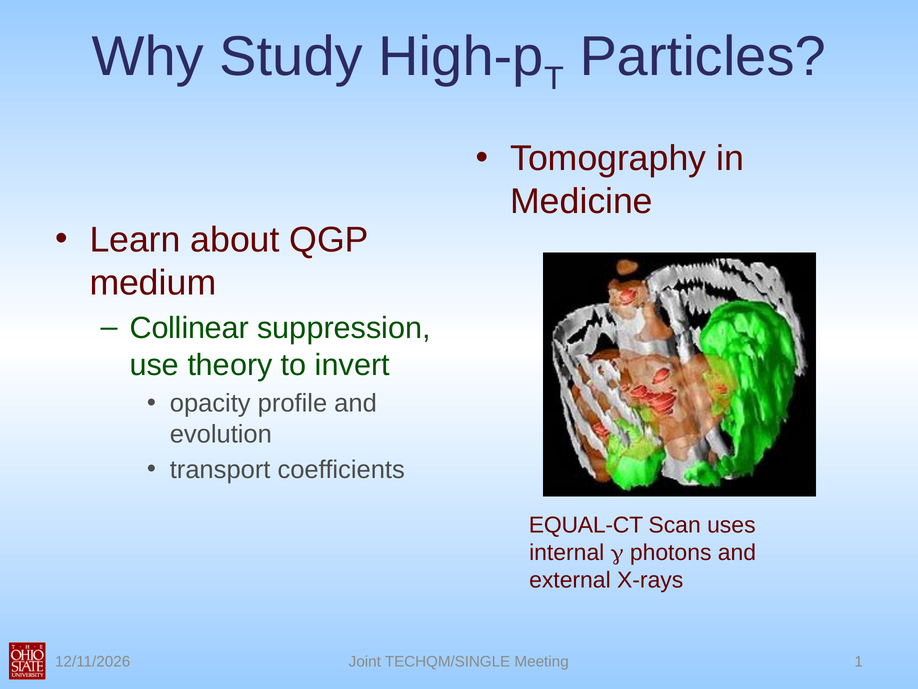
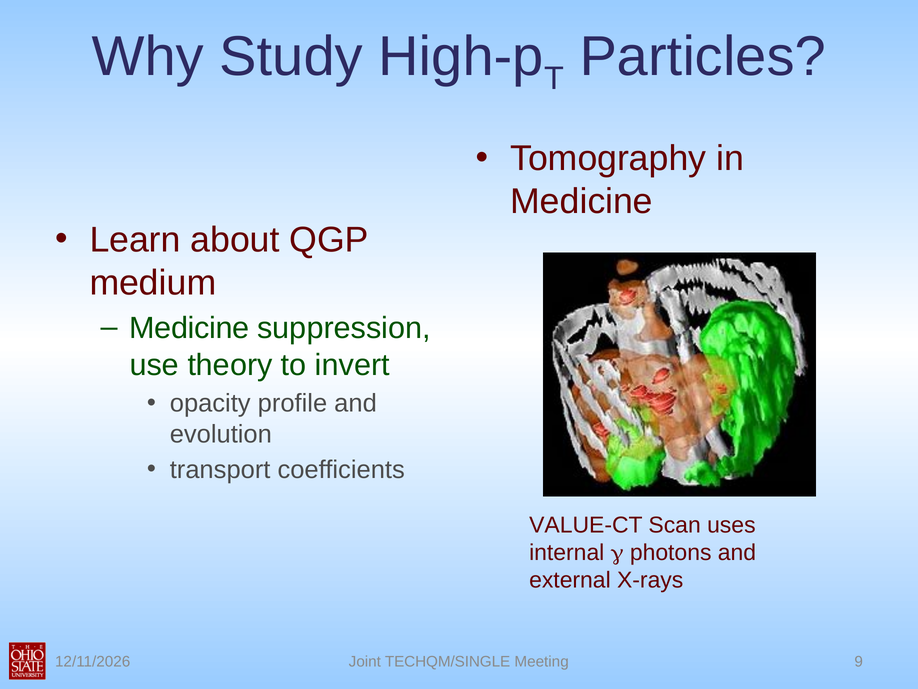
Collinear at (189, 328): Collinear -> Medicine
EQUAL-CT: EQUAL-CT -> VALUE-CT
1: 1 -> 9
